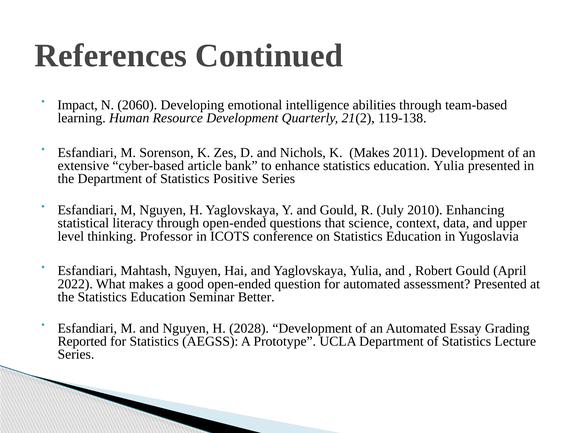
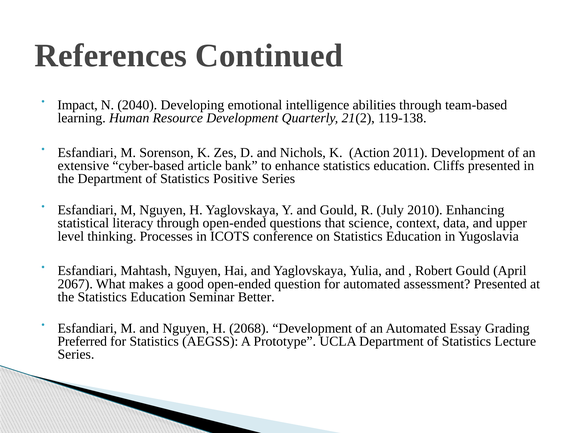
2060: 2060 -> 2040
K Makes: Makes -> Action
education Yulia: Yulia -> Cliffs
Professor: Professor -> Processes
2022: 2022 -> 2067
2028: 2028 -> 2068
Reported: Reported -> Preferred
